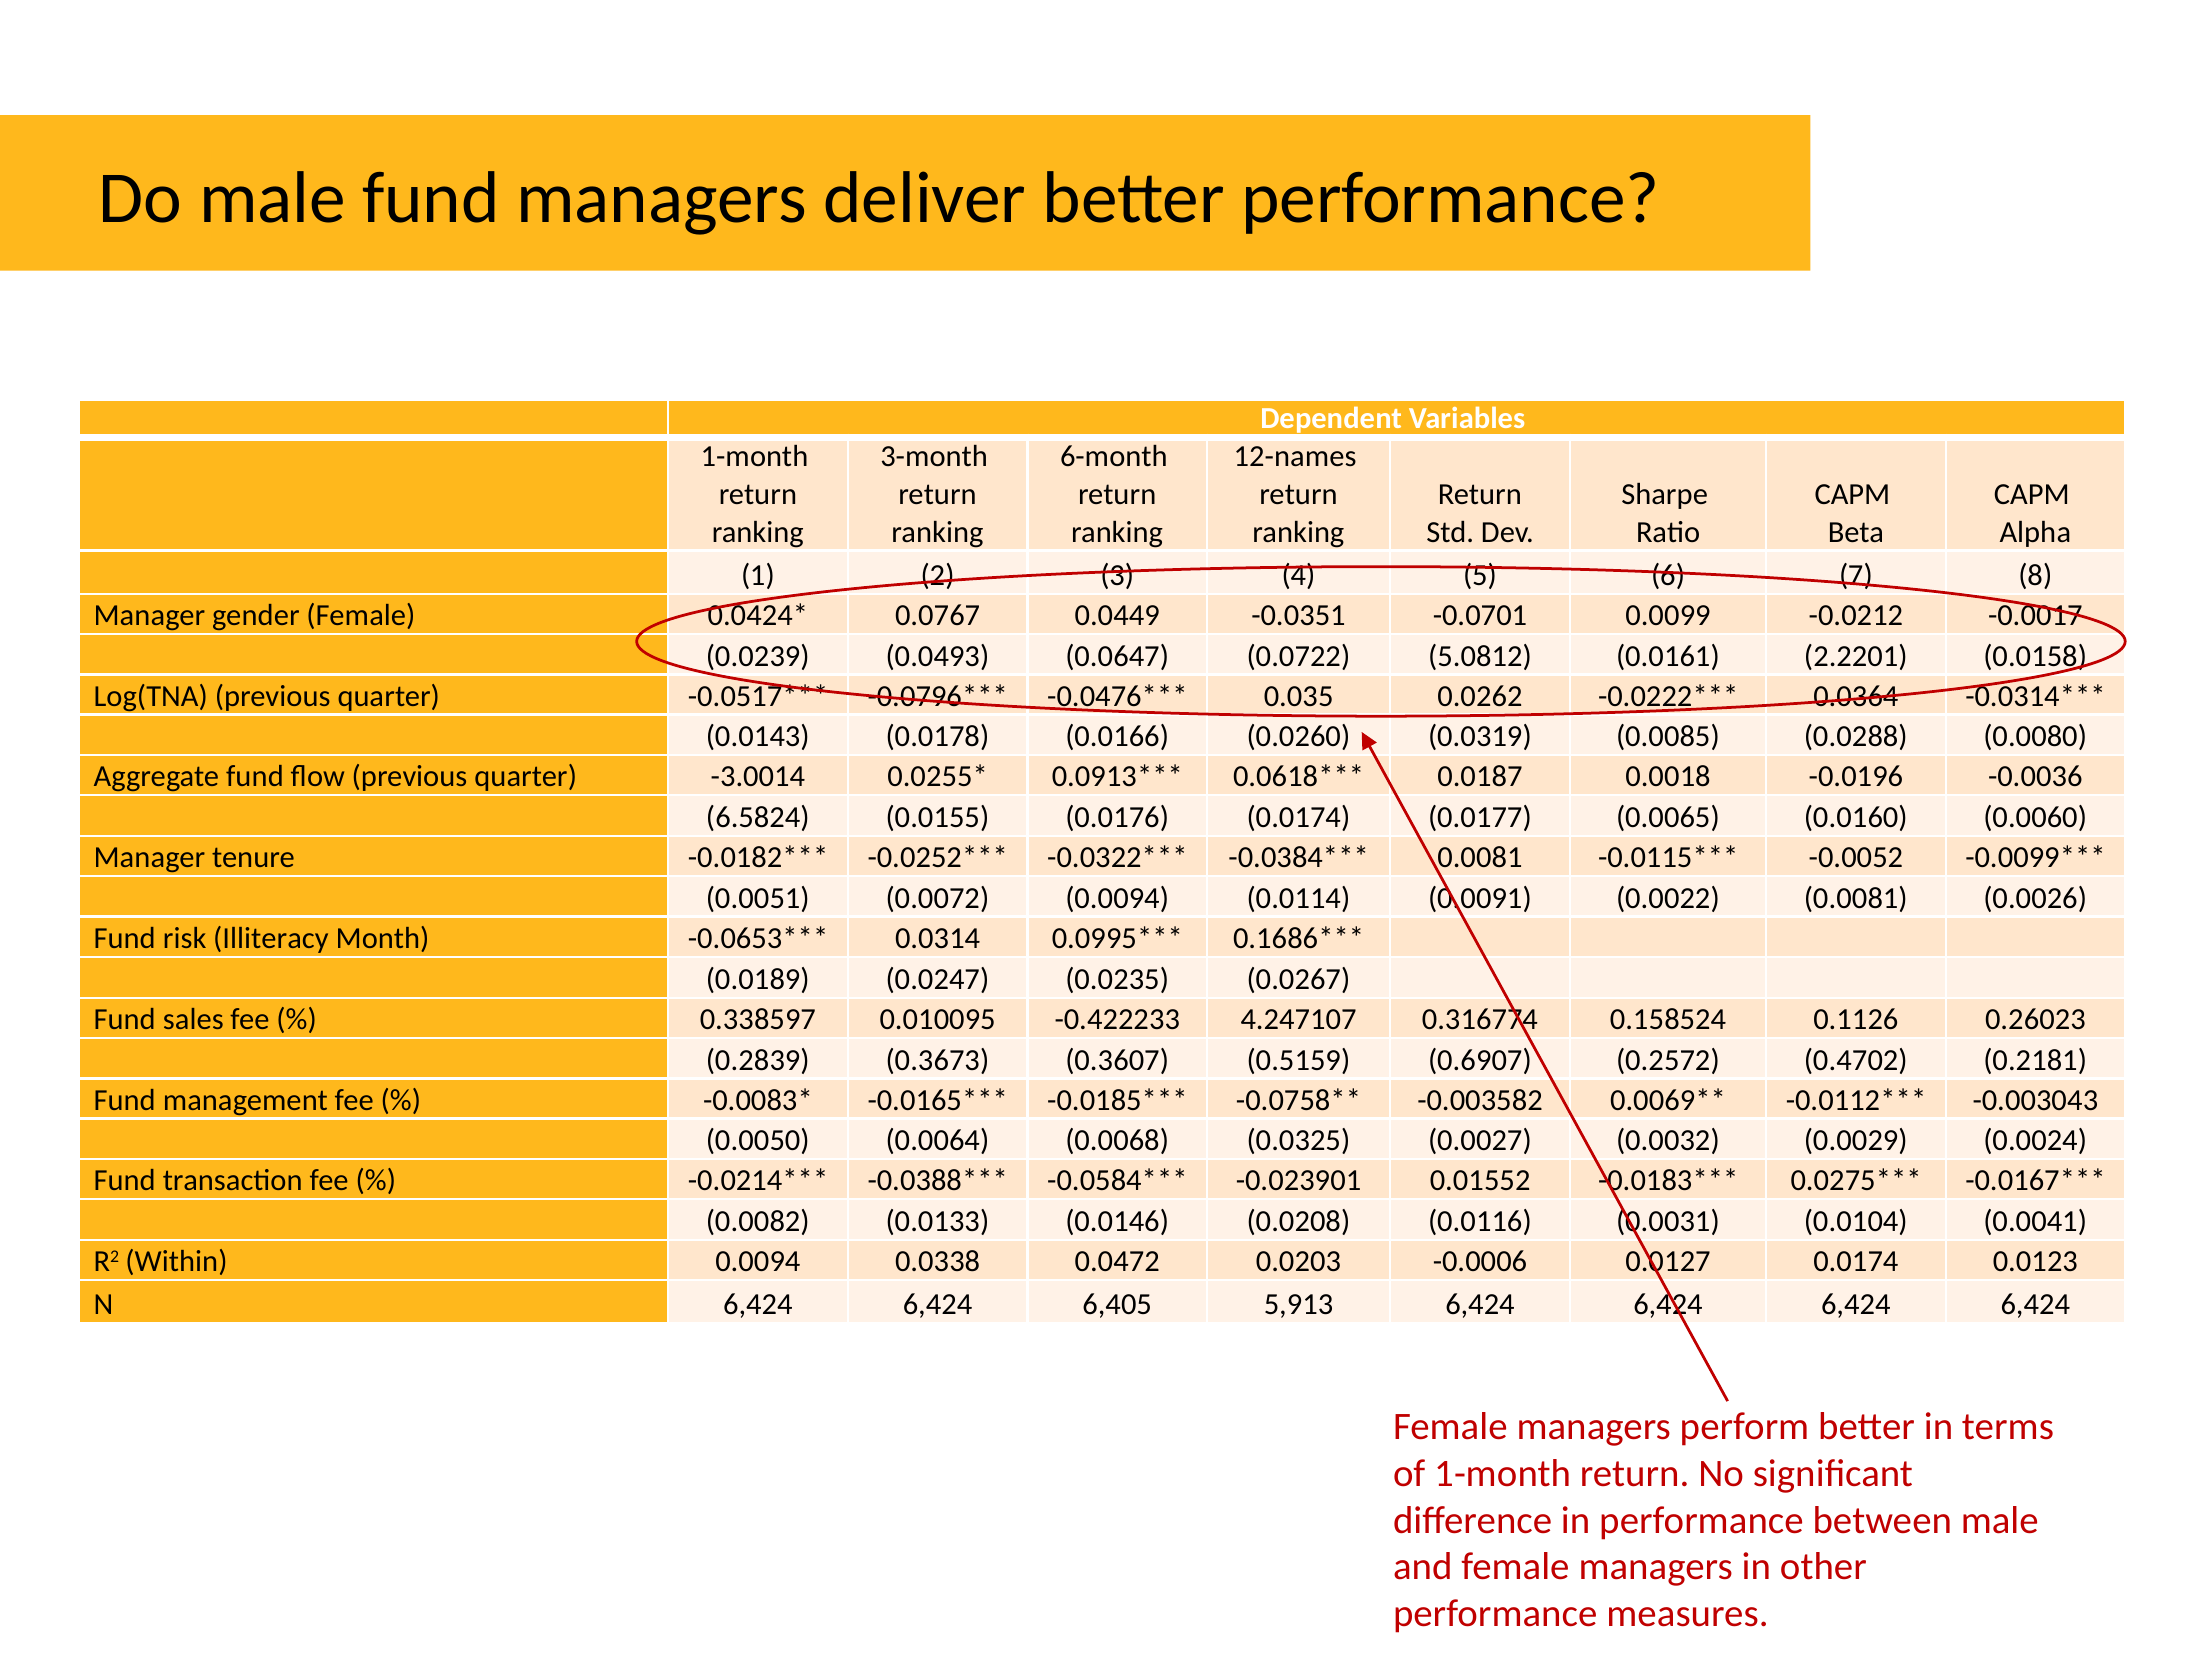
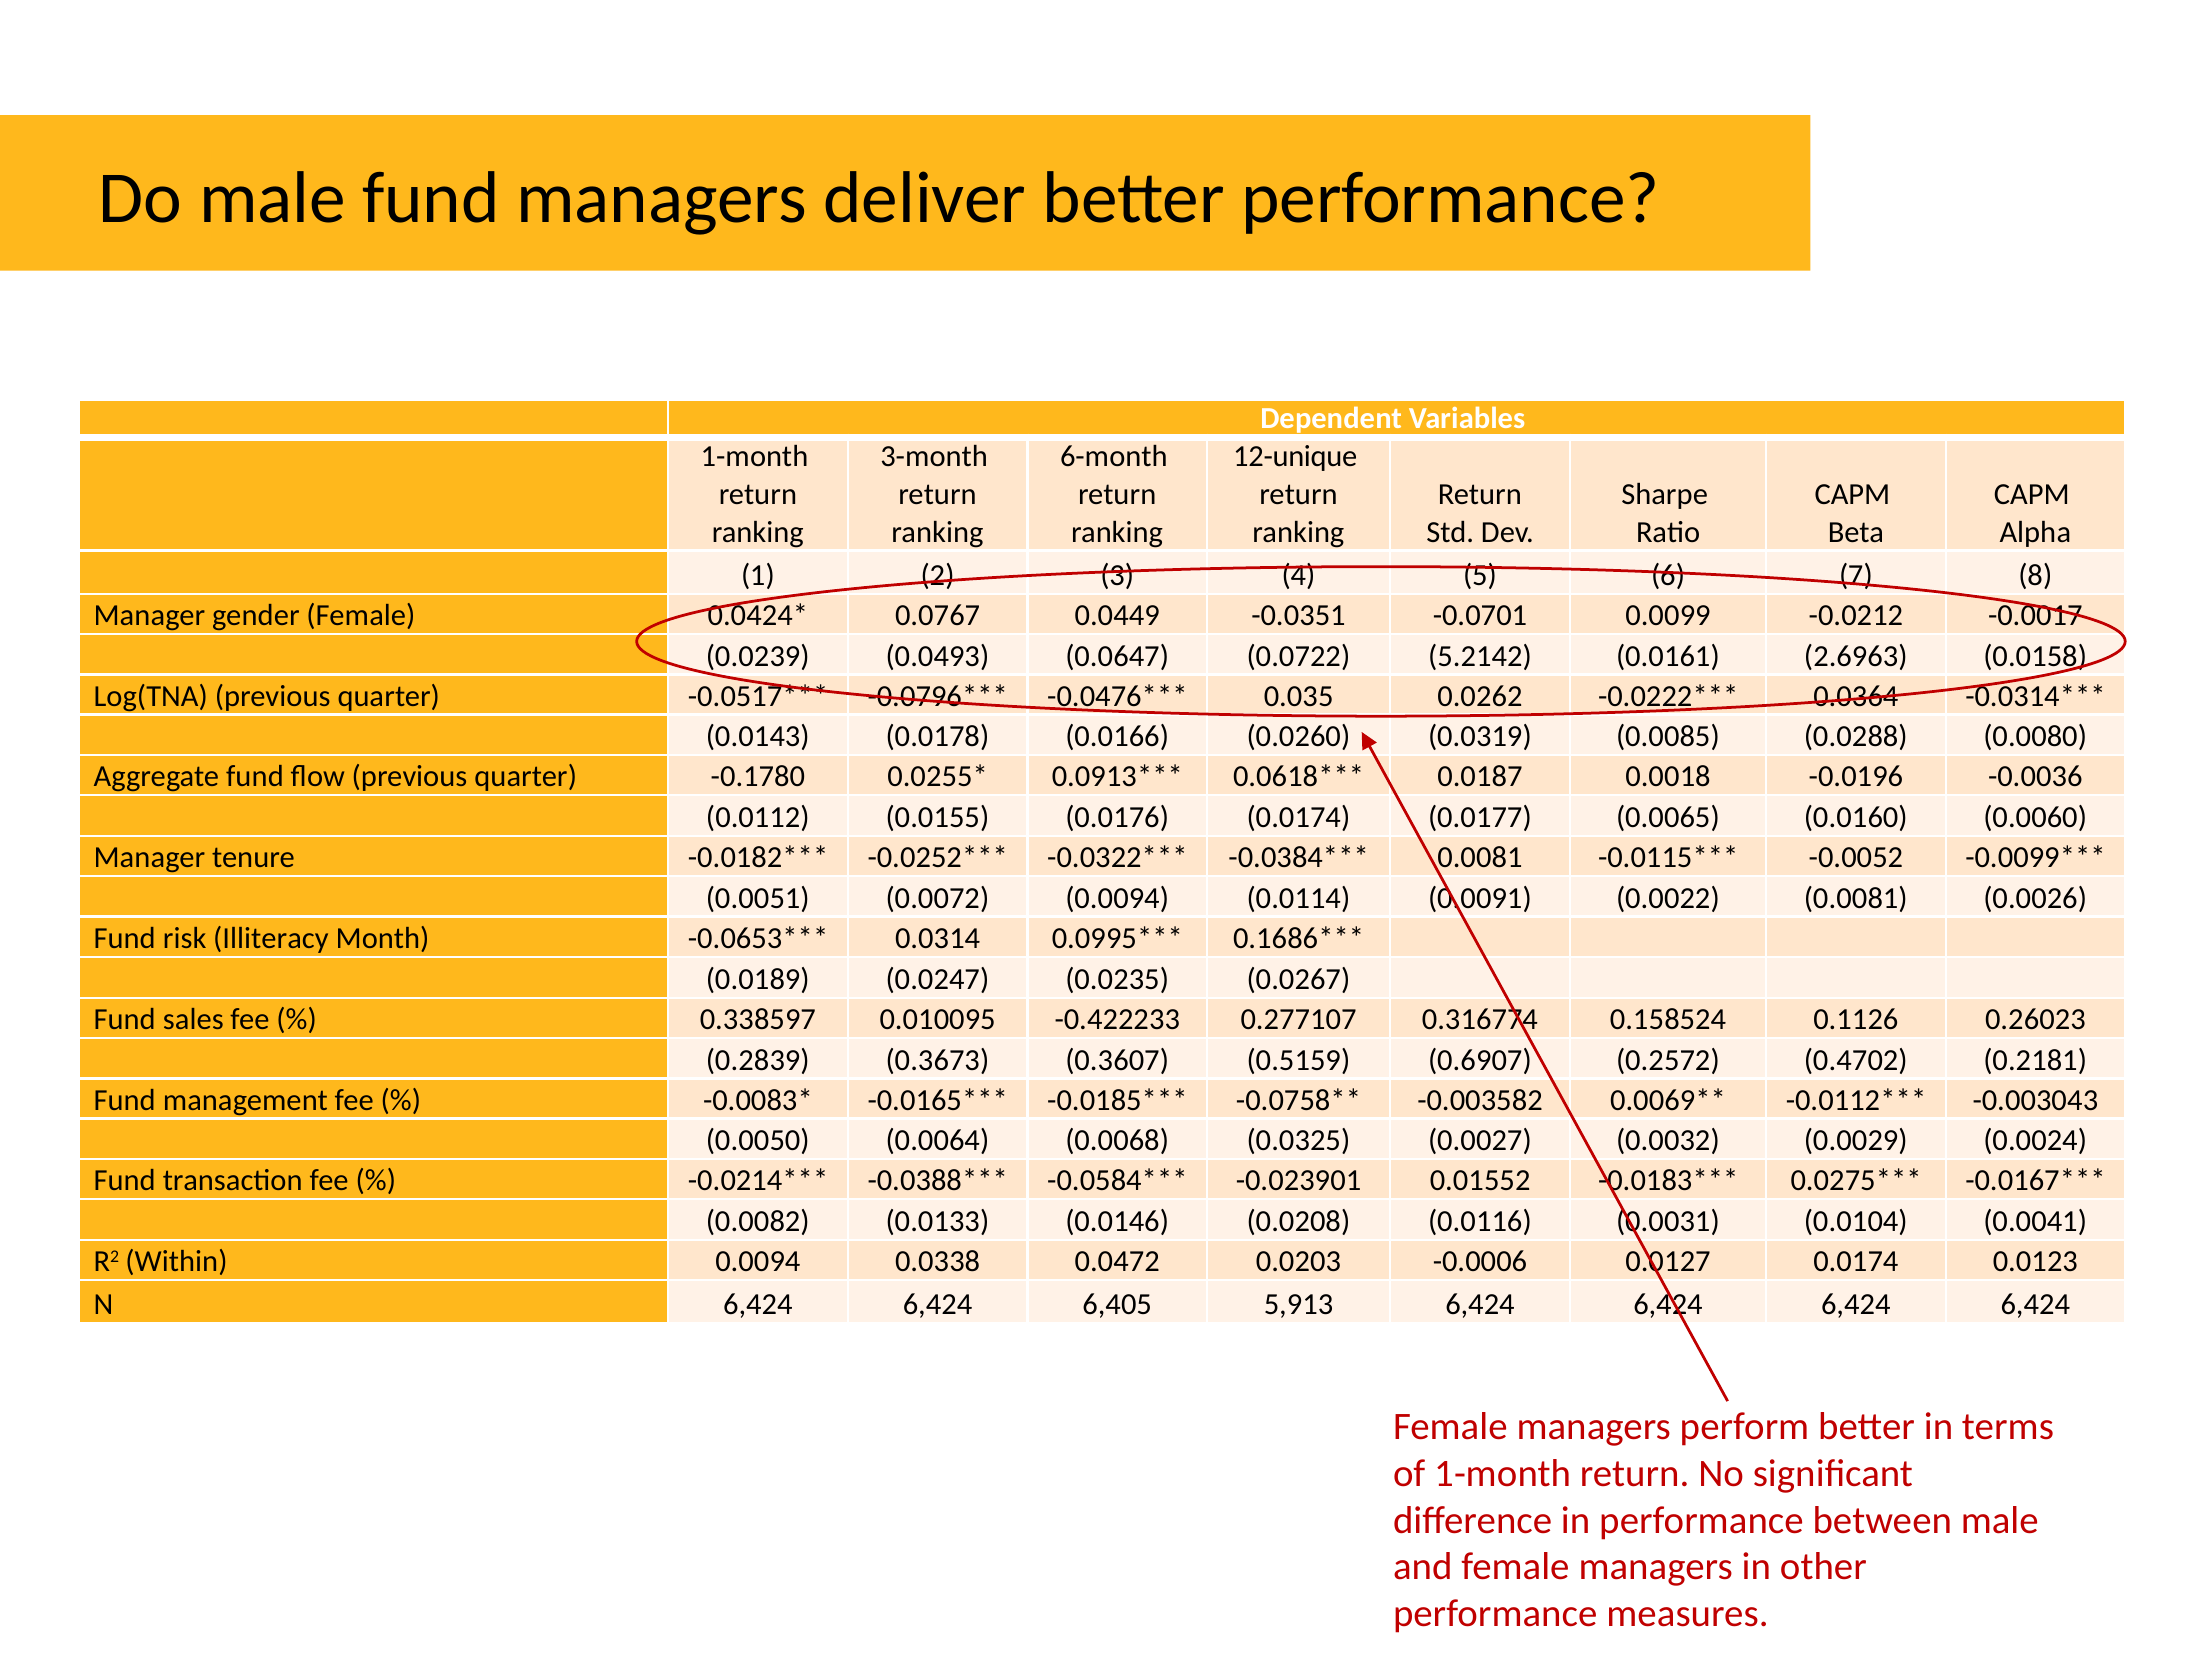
12-names: 12-names -> 12-unique
5.0812: 5.0812 -> 5.2142
2.2201: 2.2201 -> 2.6963
-3.0014: -3.0014 -> -0.1780
6.5824: 6.5824 -> 0.0112
4.247107: 4.247107 -> 0.277107
